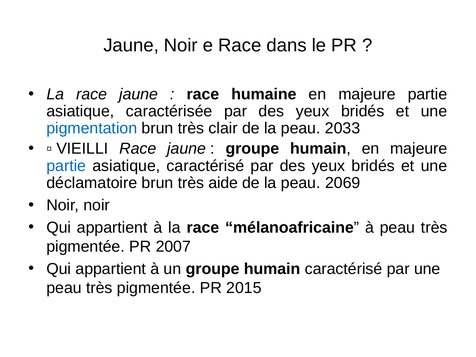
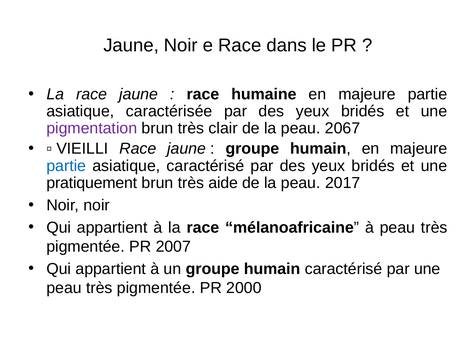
pigmentation colour: blue -> purple
2033: 2033 -> 2067
déclamatoire: déclamatoire -> pratiquement
2069: 2069 -> 2017
2015: 2015 -> 2000
